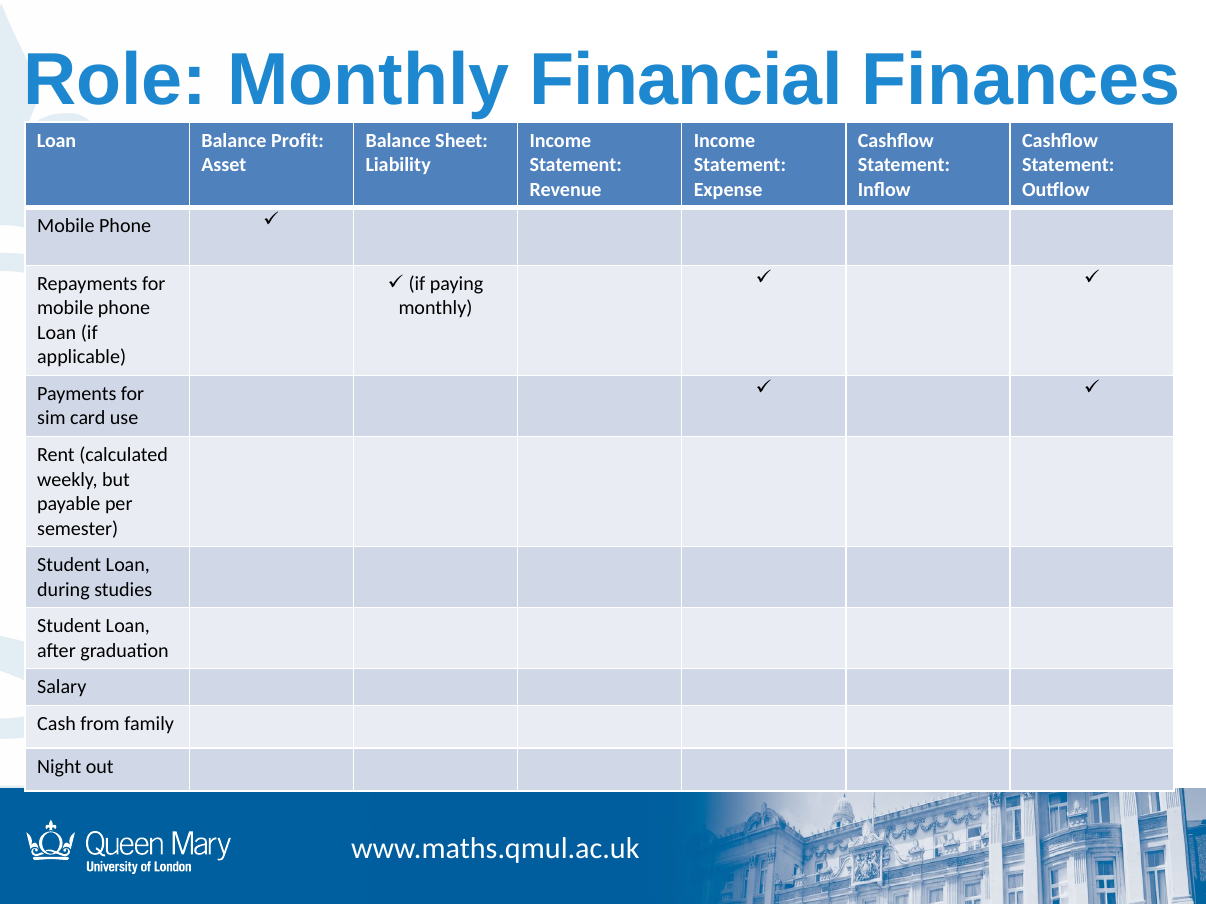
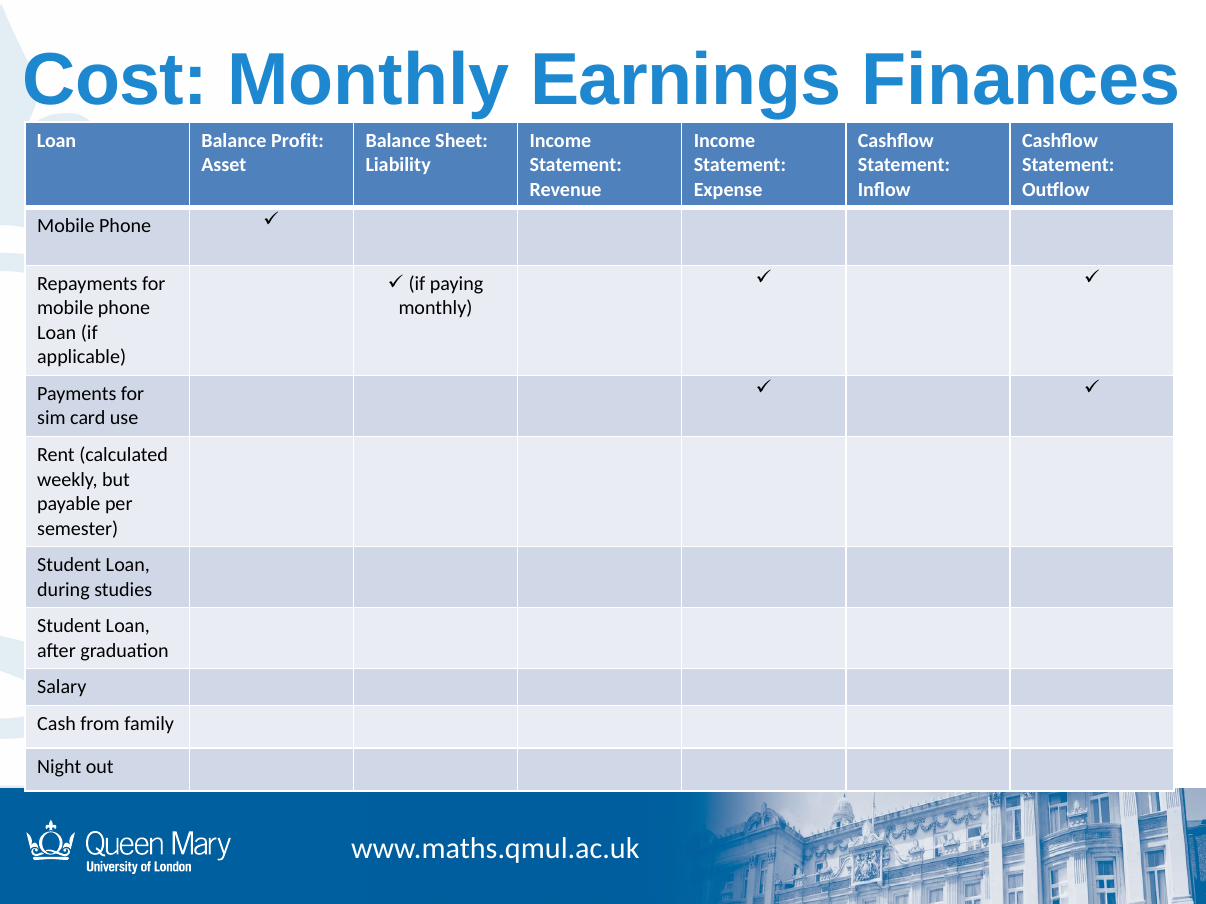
Role: Role -> Cost
Financial: Financial -> Earnings
